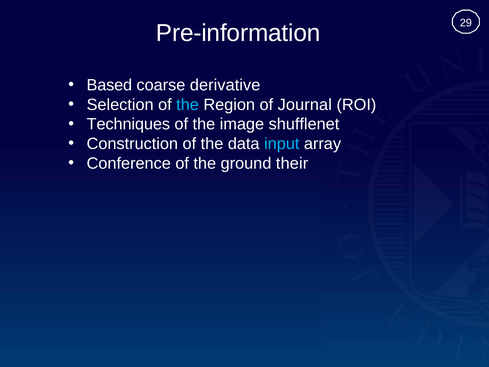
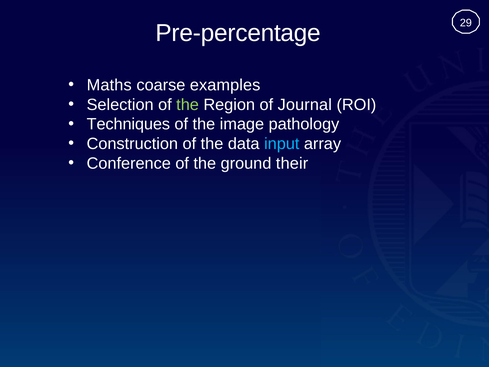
Pre-information: Pre-information -> Pre-percentage
Based: Based -> Maths
derivative: derivative -> examples
the at (188, 105) colour: light blue -> light green
shufflenet: shufflenet -> pathology
